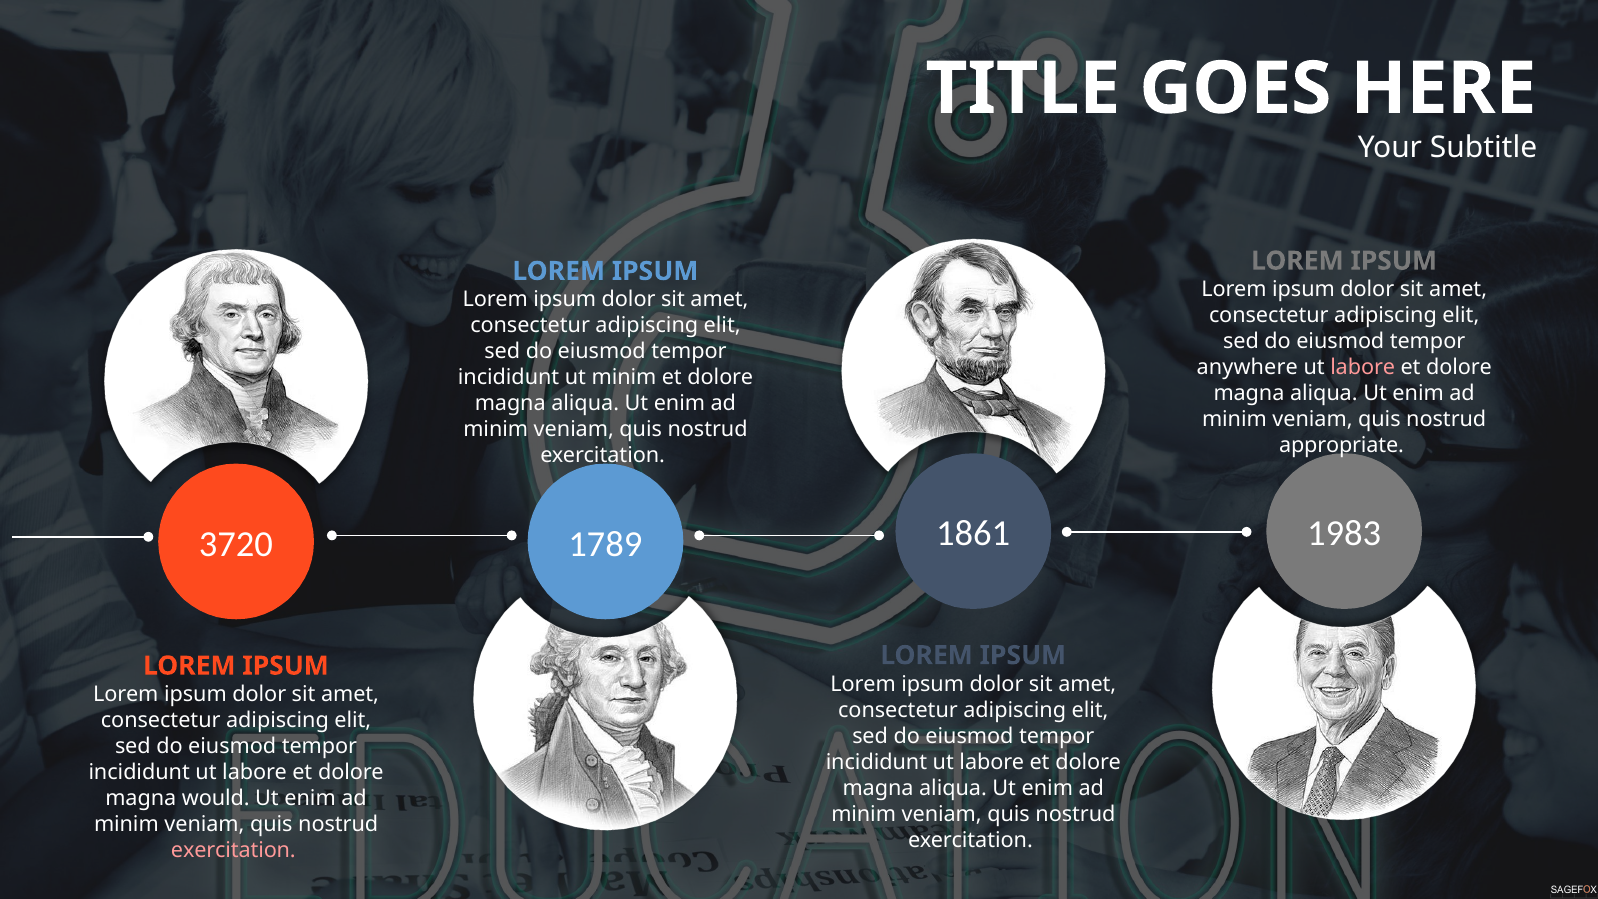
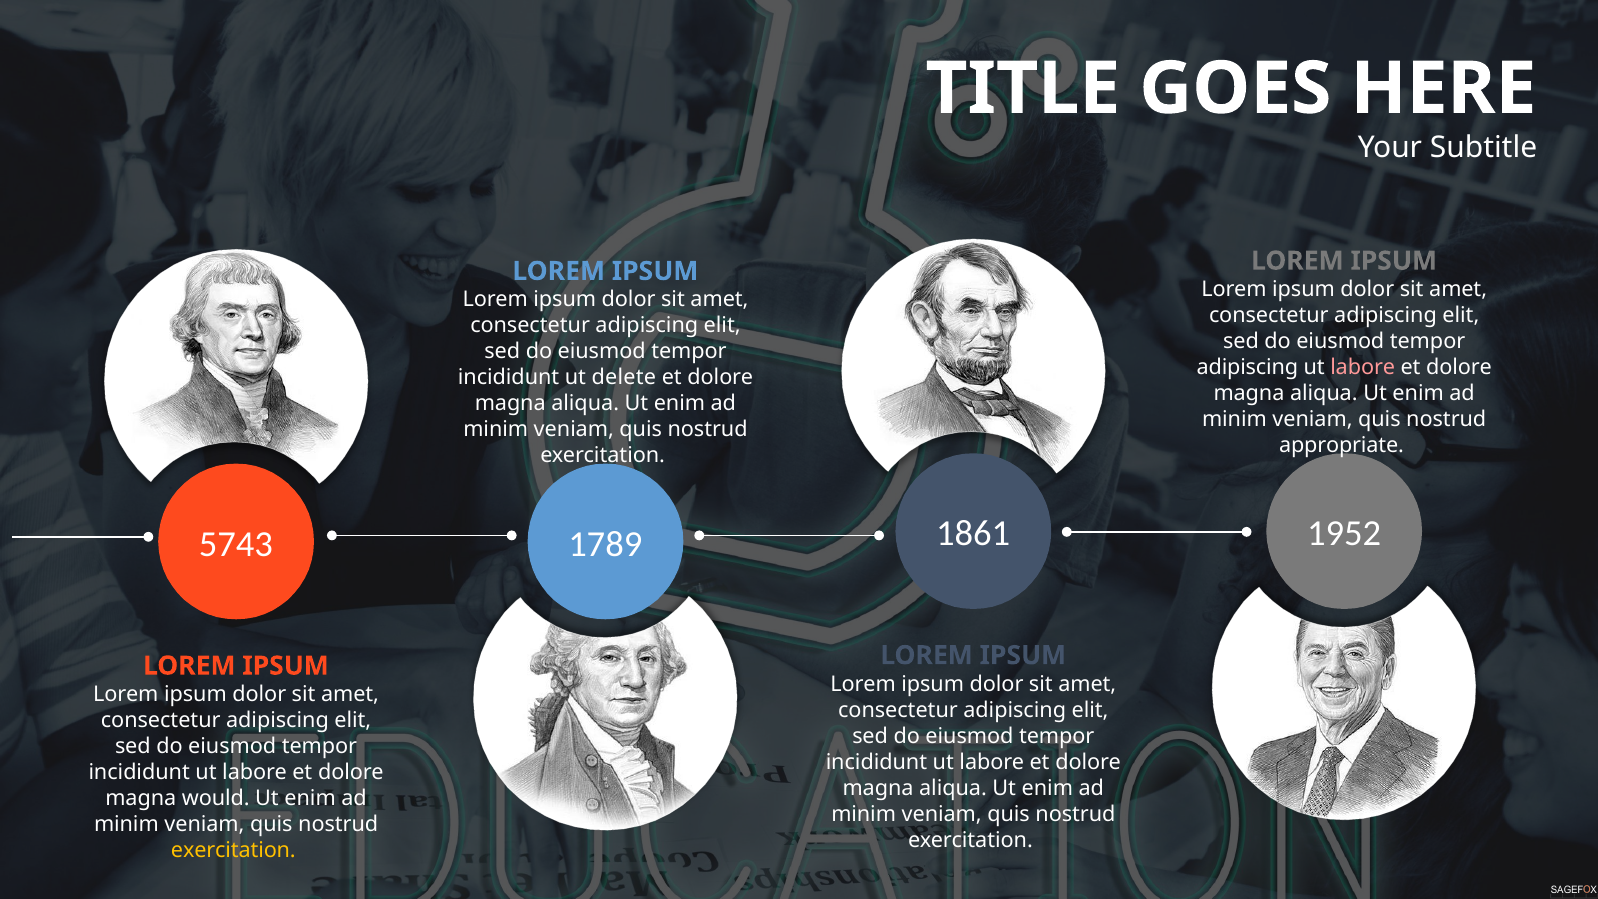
anywhere at (1247, 367): anywhere -> adipiscing
ut minim: minim -> delete
1983: 1983 -> 1952
3720: 3720 -> 5743
exercitation at (233, 850) colour: pink -> yellow
